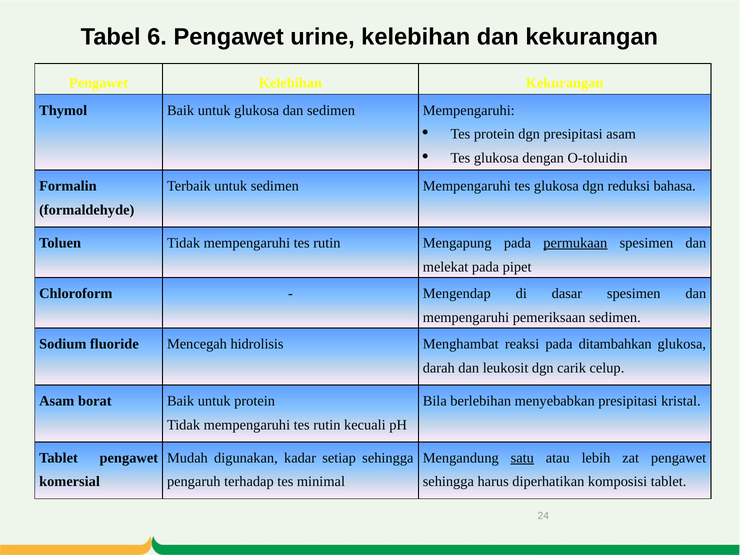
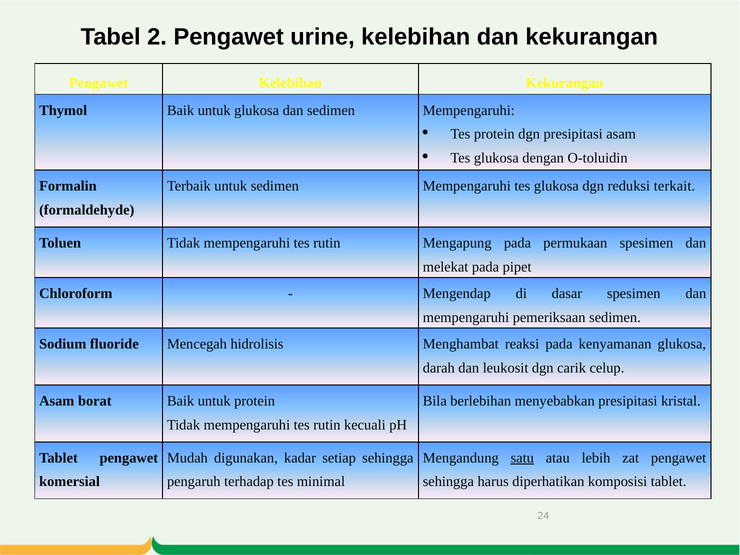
6: 6 -> 2
bahasa: bahasa -> terkait
permukaan underline: present -> none
ditambahkan: ditambahkan -> kenyamanan
